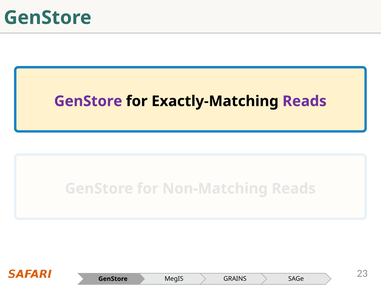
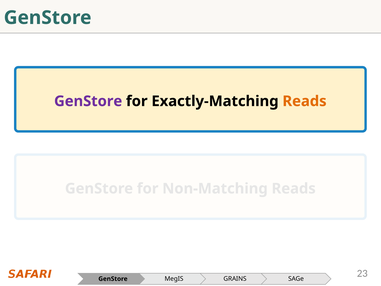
Reads at (304, 101) colour: purple -> orange
